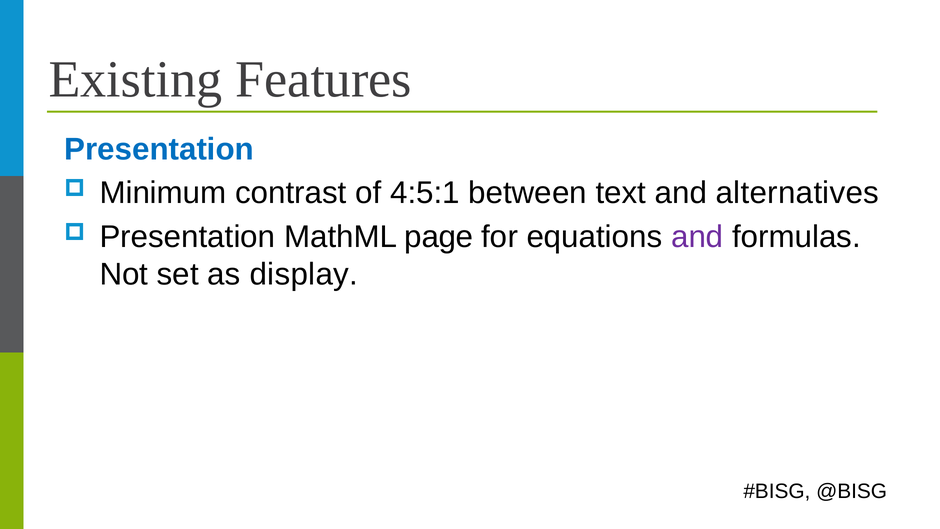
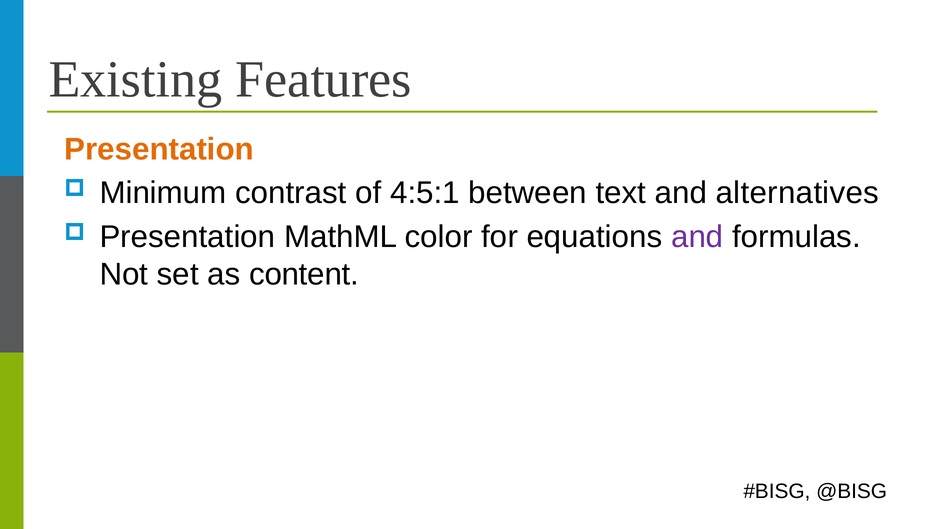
Presentation at (159, 149) colour: blue -> orange
page: page -> color
display: display -> content
